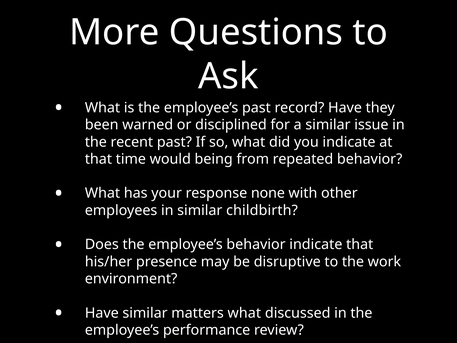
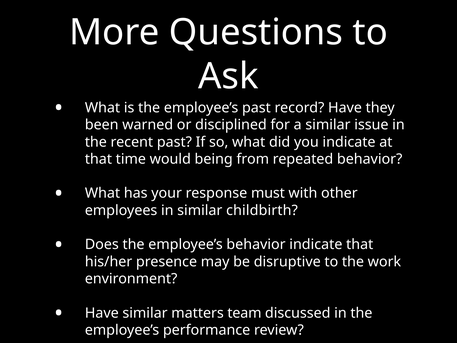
none: none -> must
matters what: what -> team
